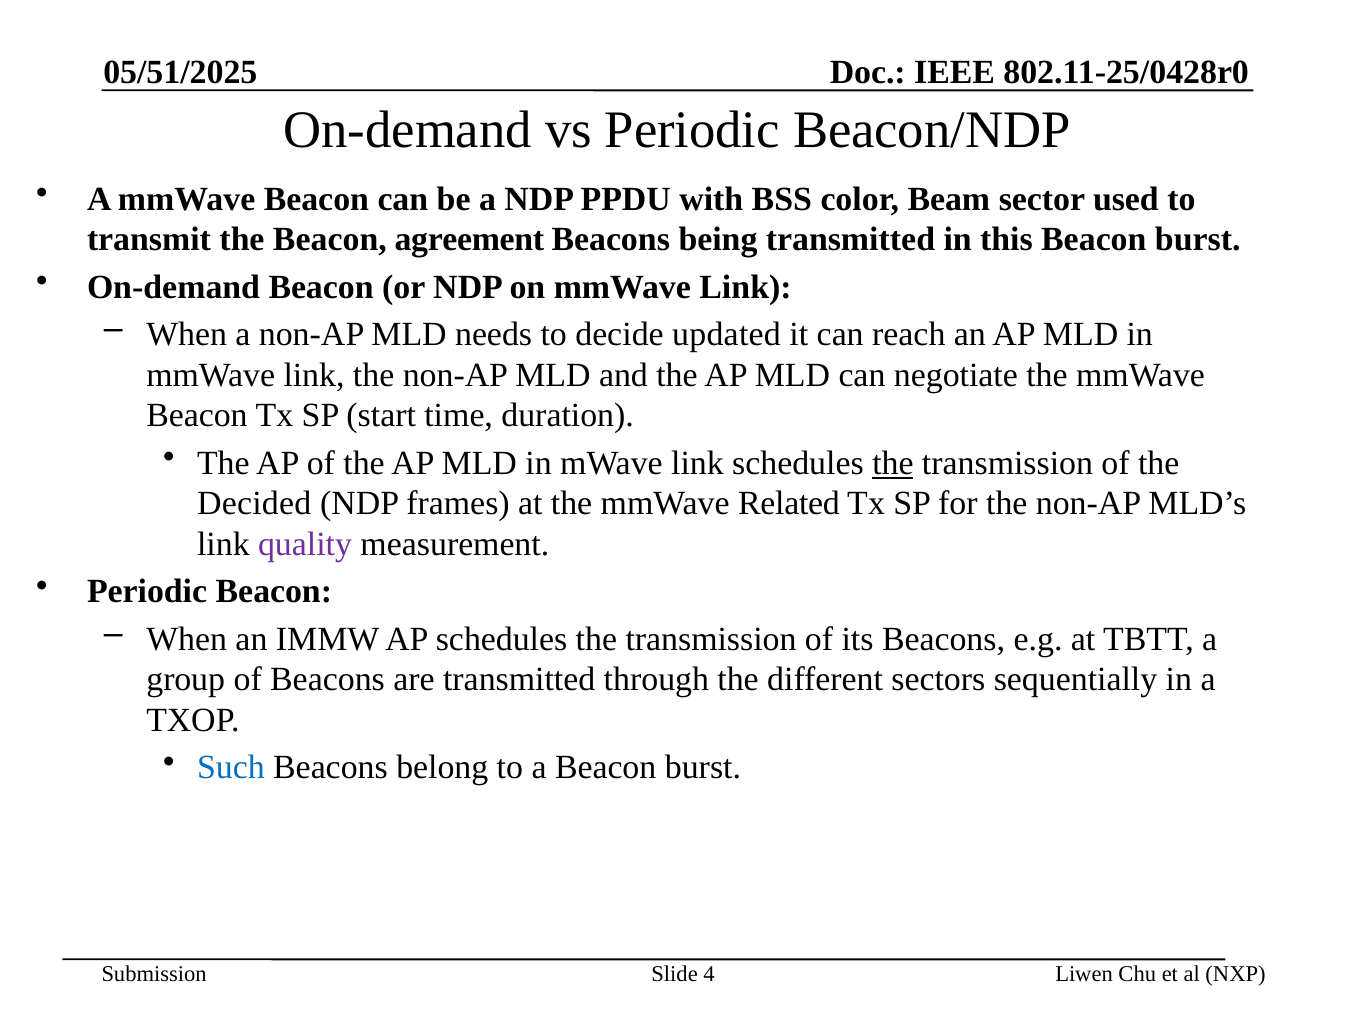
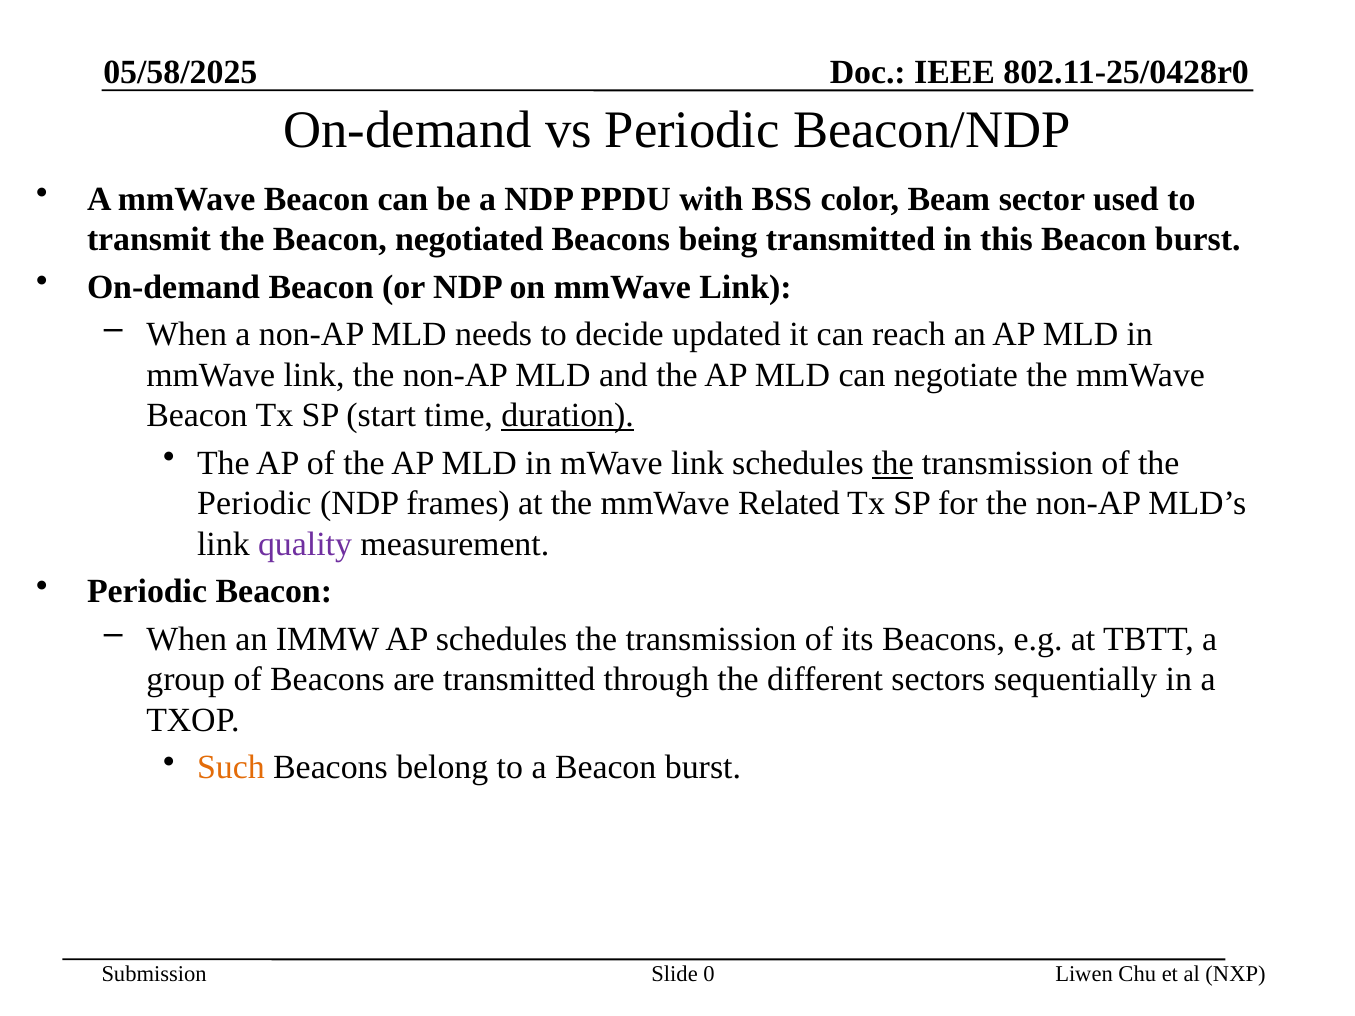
05/51/2025: 05/51/2025 -> 05/58/2025
agreement: agreement -> negotiated
duration underline: none -> present
Decided at (254, 504): Decided -> Periodic
Such colour: blue -> orange
4: 4 -> 0
